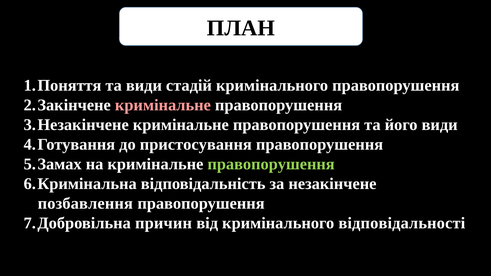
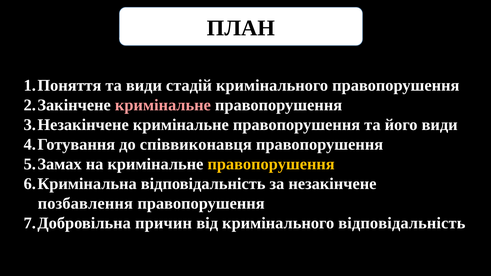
пристосування: пристосування -> співвиконавця
правопорушення at (271, 164) colour: light green -> yellow
кримінального відповідальності: відповідальності -> відповідальність
